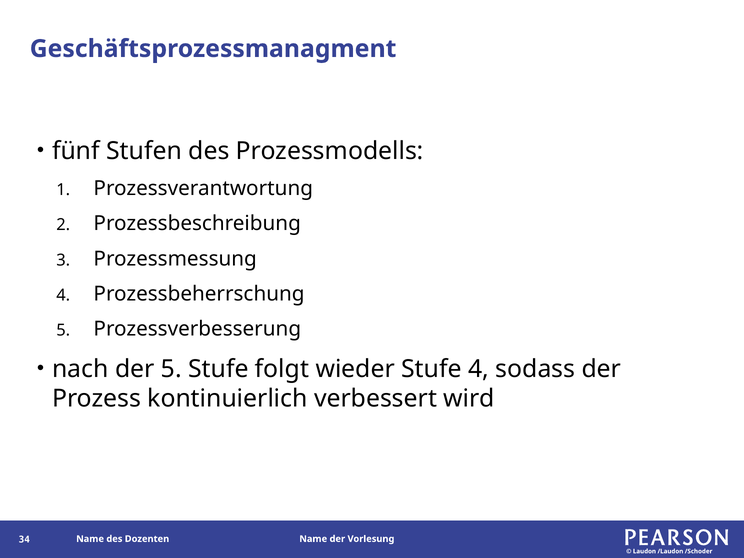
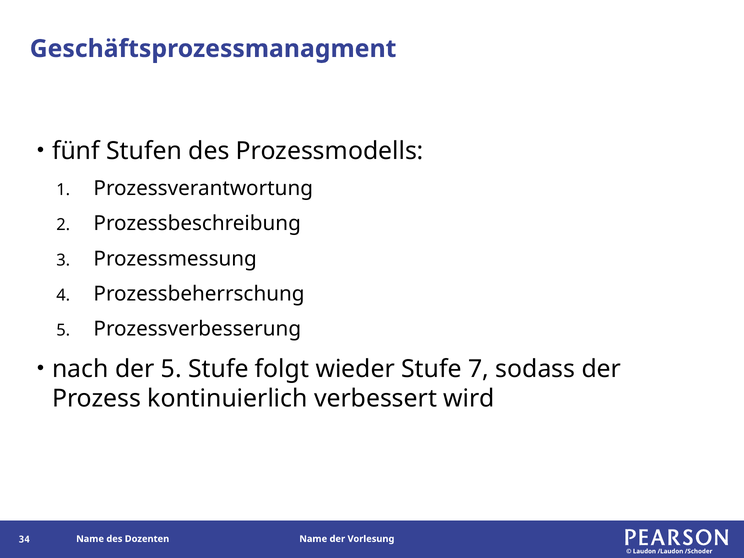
Stufe 4: 4 -> 7
